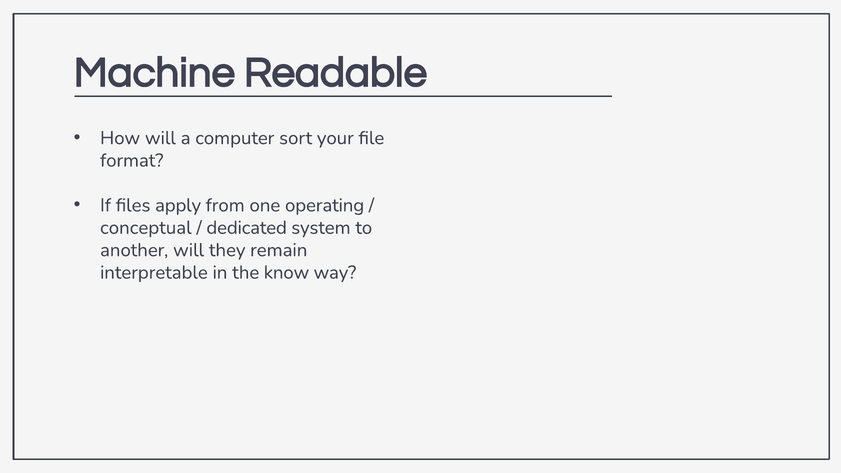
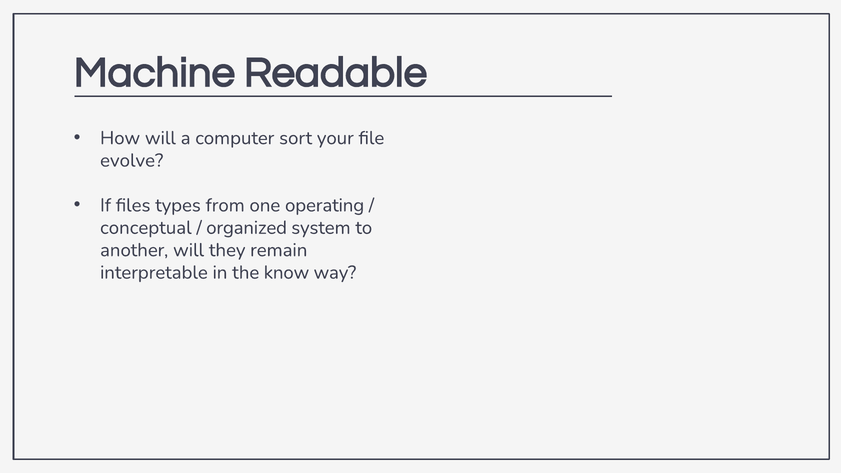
format: format -> evolve
apply: apply -> types
dedicated: dedicated -> organized
